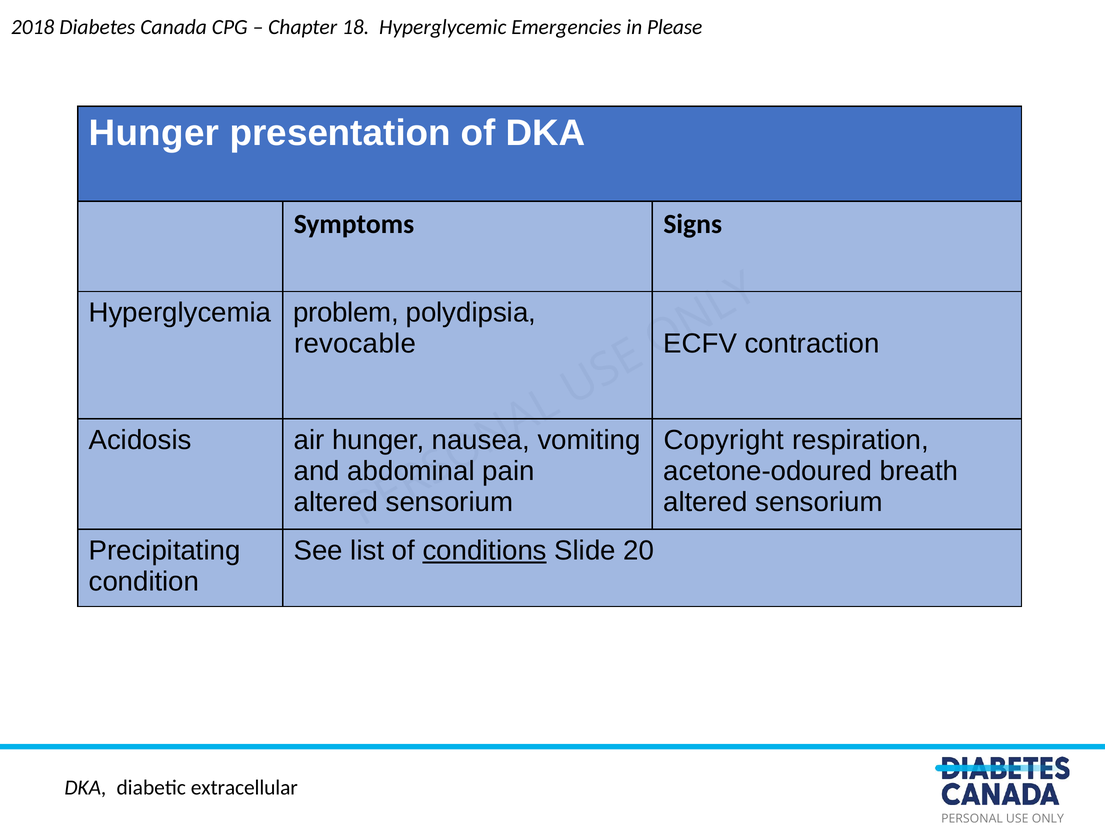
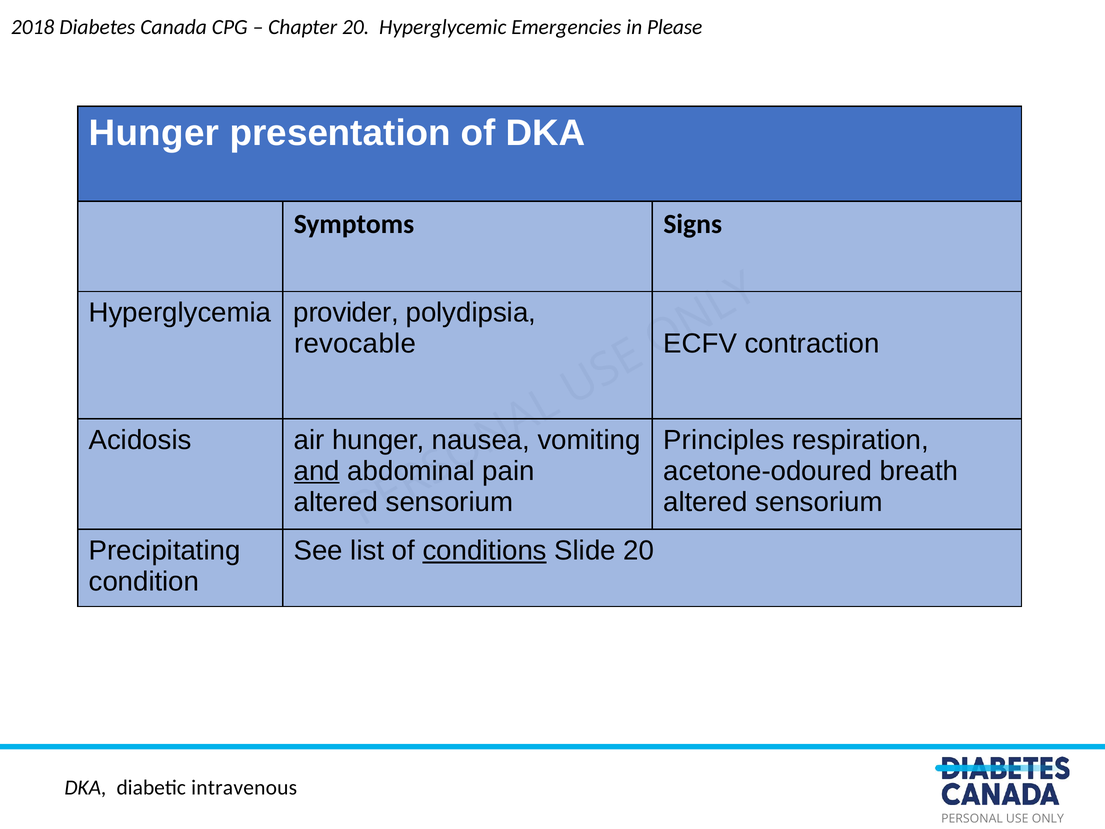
Chapter 18: 18 -> 20
problem: problem -> provider
Copyright: Copyright -> Principles
and underline: none -> present
extracellular: extracellular -> intravenous
